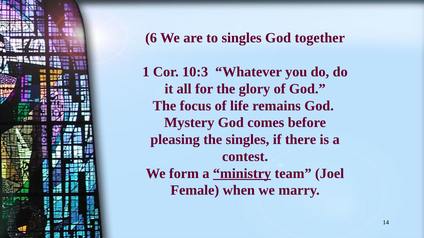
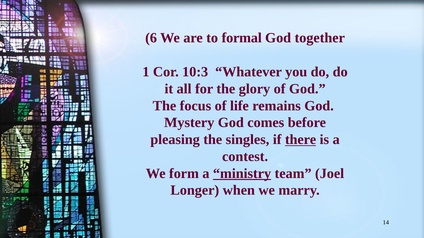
to singles: singles -> formal
there underline: none -> present
Female: Female -> Longer
